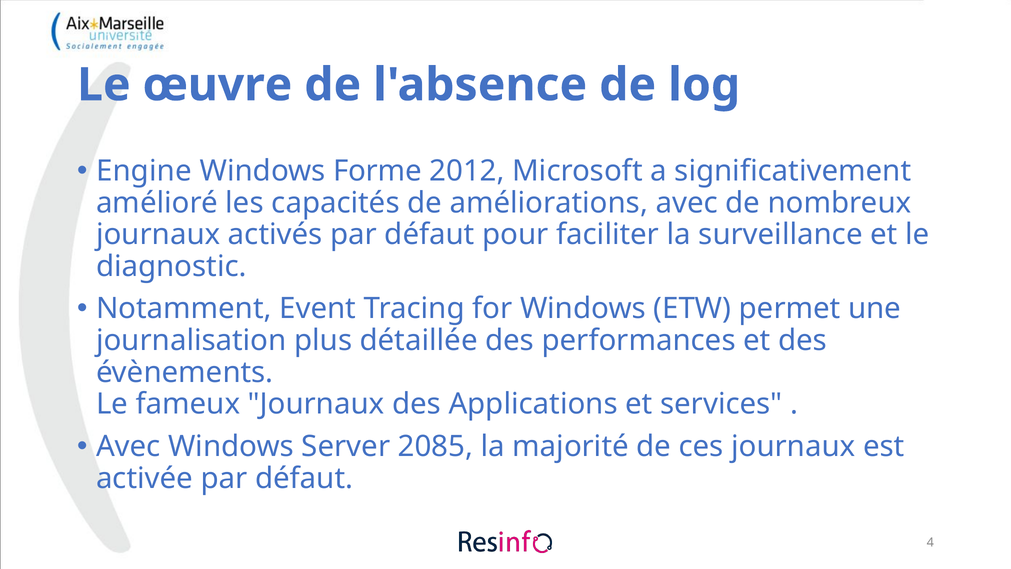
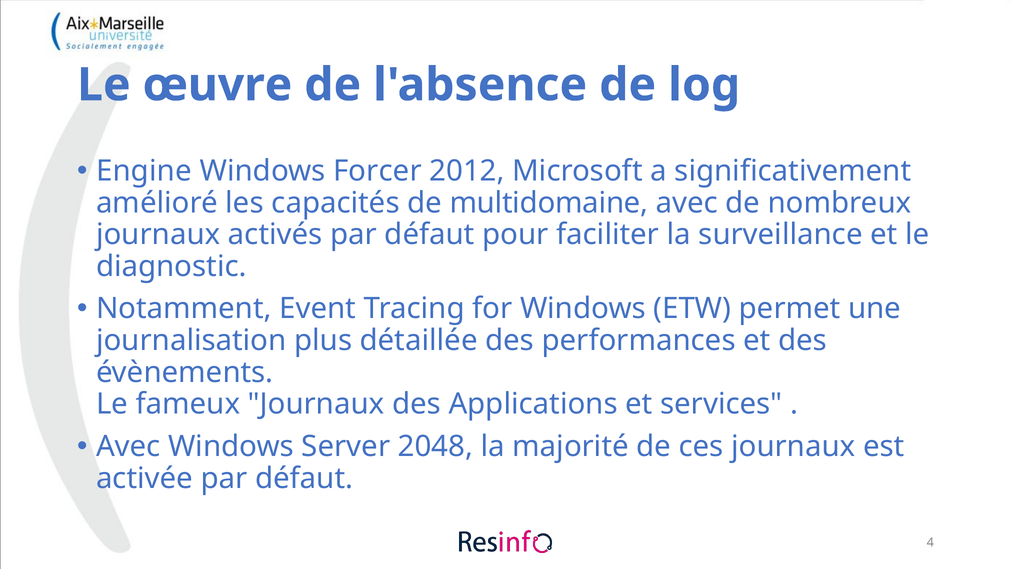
Forme: Forme -> Forcer
améliorations: améliorations -> multidomaine
2085: 2085 -> 2048
